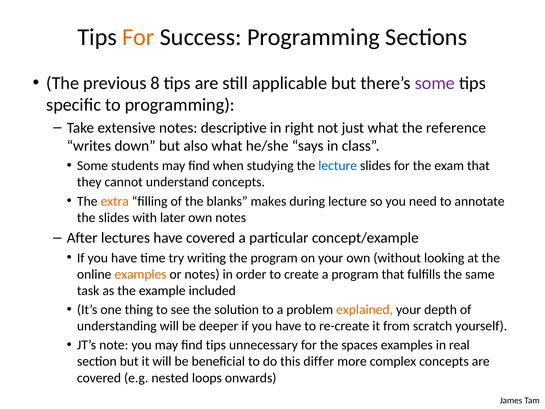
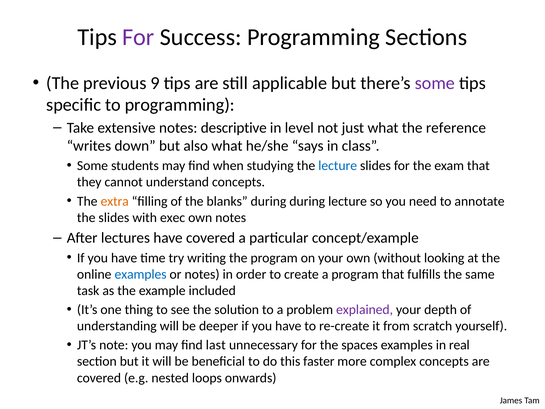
For at (138, 37) colour: orange -> purple
8: 8 -> 9
right: right -> level
blanks makes: makes -> during
later: later -> exec
examples at (141, 274) colour: orange -> blue
explained colour: orange -> purple
find tips: tips -> last
differ: differ -> faster
